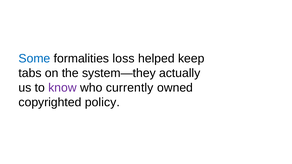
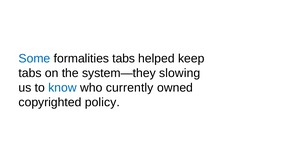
formalities loss: loss -> tabs
actually: actually -> slowing
know colour: purple -> blue
